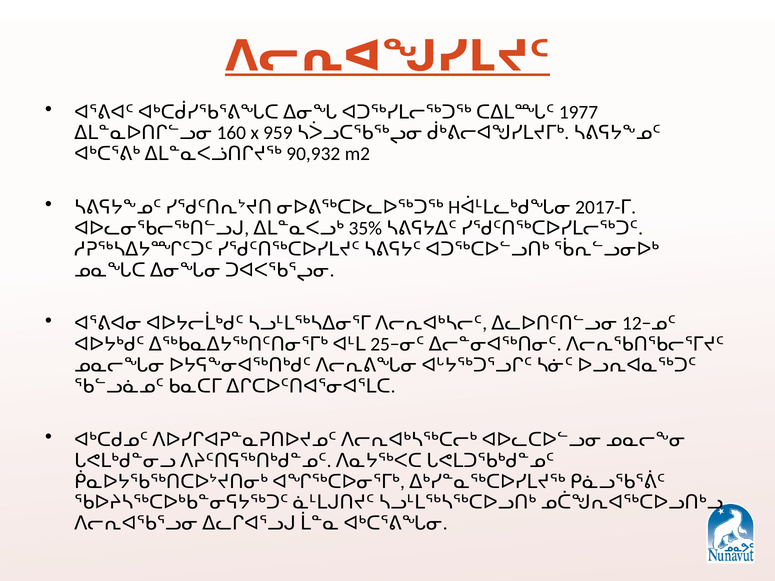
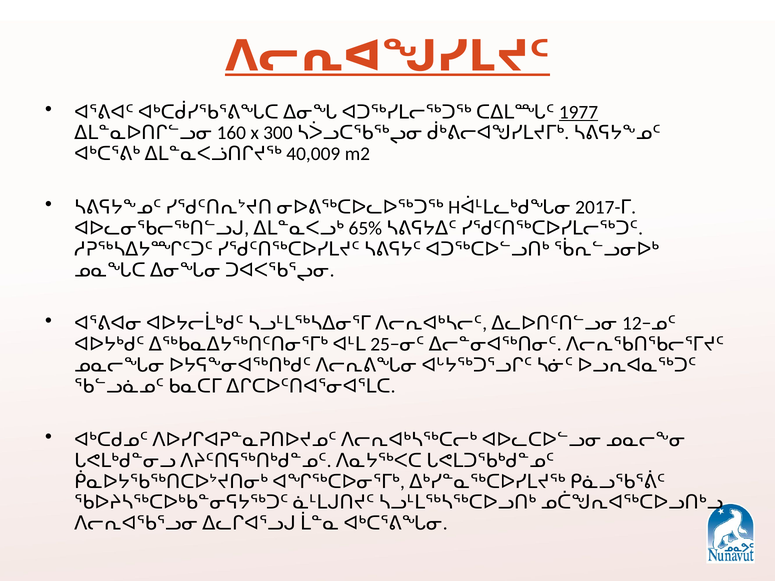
1977 underline: none -> present
959: 959 -> 300
90,932: 90,932 -> 40,009
35%: 35% -> 65%
